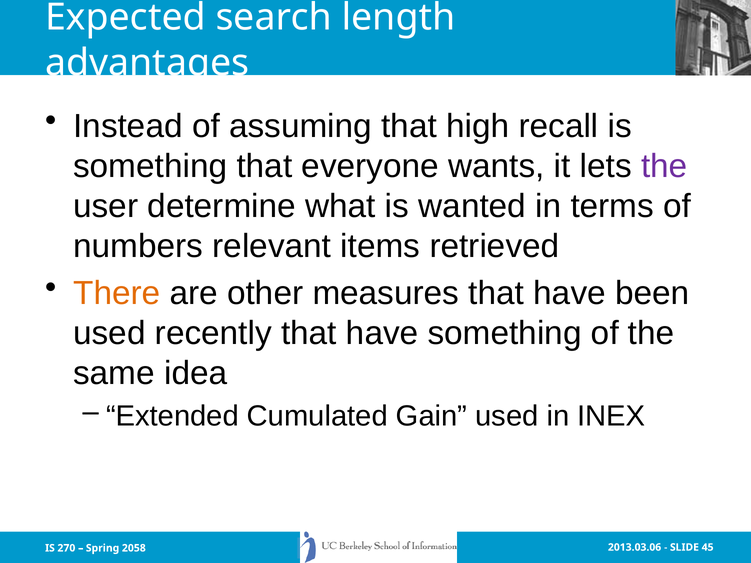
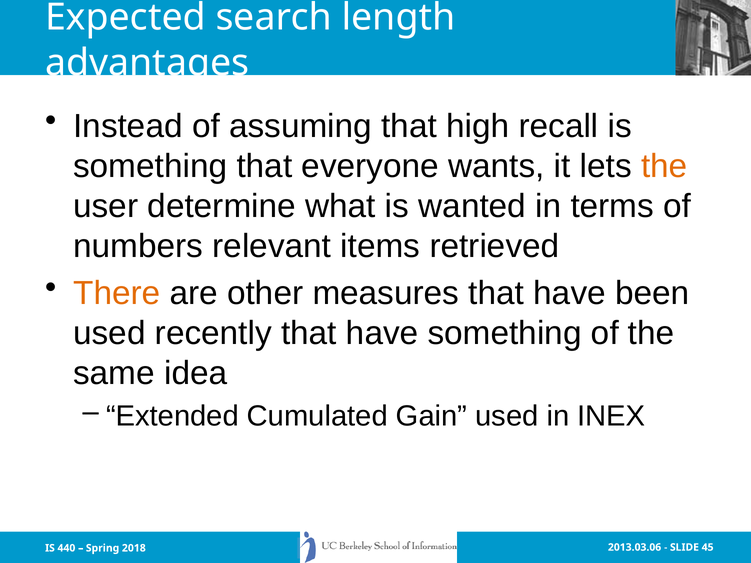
the at (664, 166) colour: purple -> orange
270: 270 -> 440
2058: 2058 -> 2018
